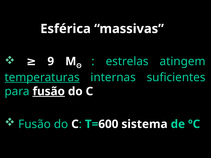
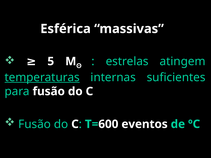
9: 9 -> 5
fusão at (49, 92) underline: present -> none
sistema: sistema -> eventos
